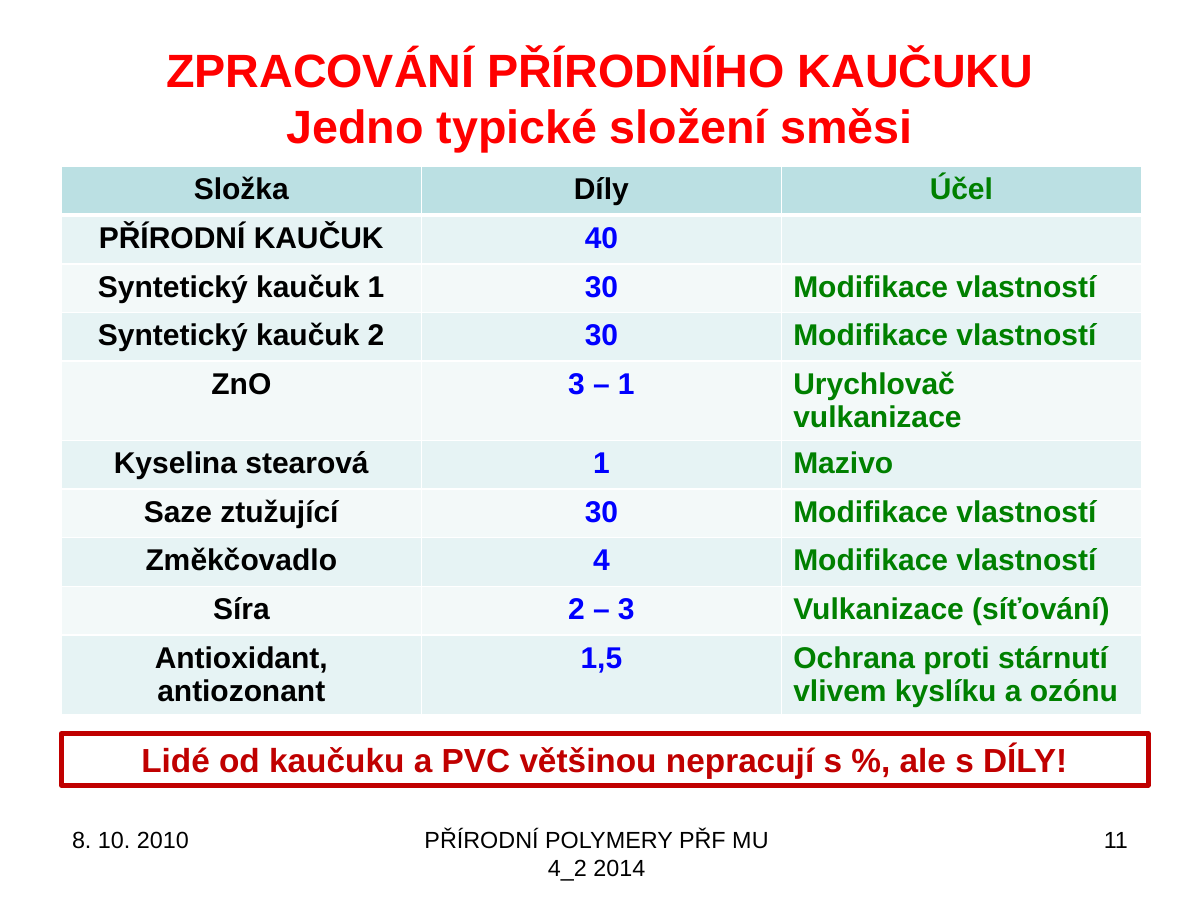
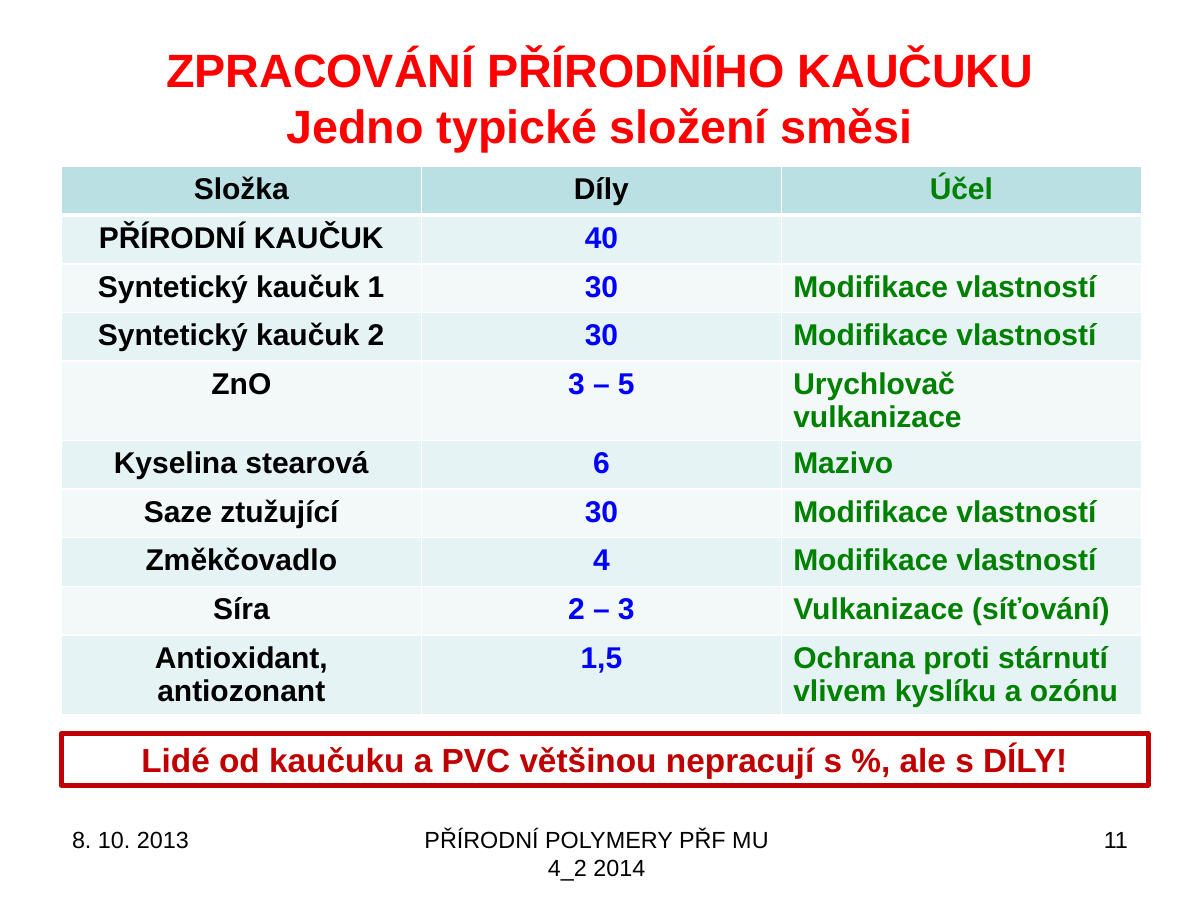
1 at (626, 384): 1 -> 5
stearová 1: 1 -> 6
2010: 2010 -> 2013
